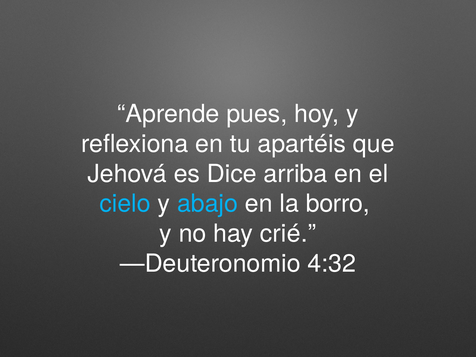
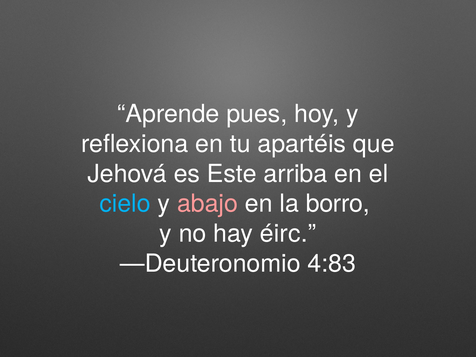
Dice: Dice -> Este
abajo colour: light blue -> pink
crié: crié -> éirc
4:32: 4:32 -> 4:83
